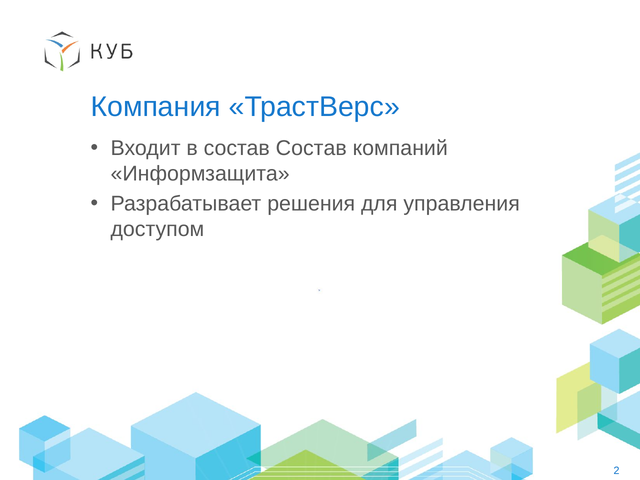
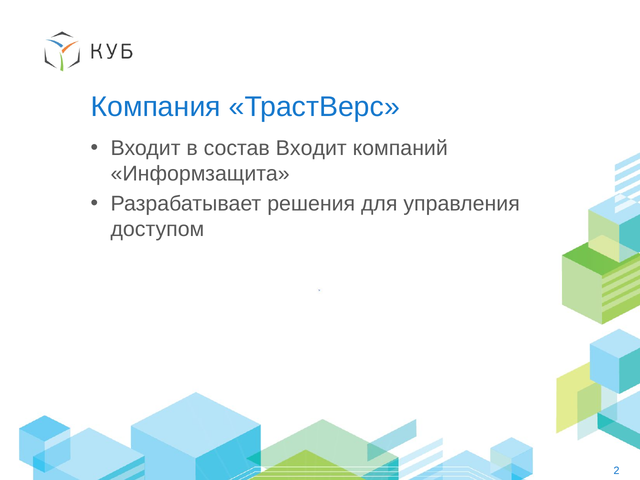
состав Состав: Состав -> Входит
